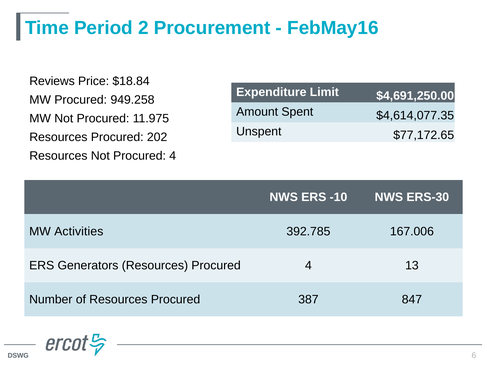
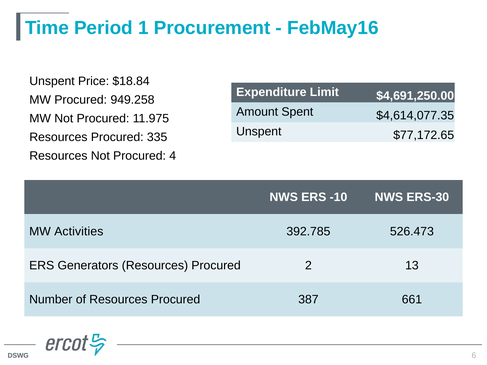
2: 2 -> 1
Reviews at (52, 81): Reviews -> Unspent
202: 202 -> 335
167.006: 167.006 -> 526.473
Resources Procured 4: 4 -> 2
847: 847 -> 661
